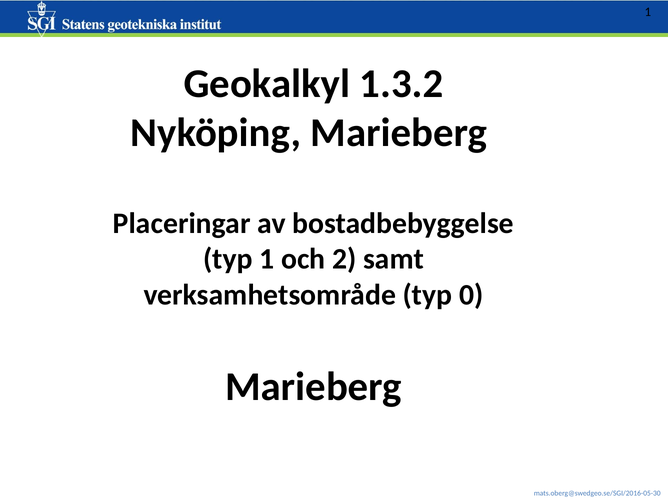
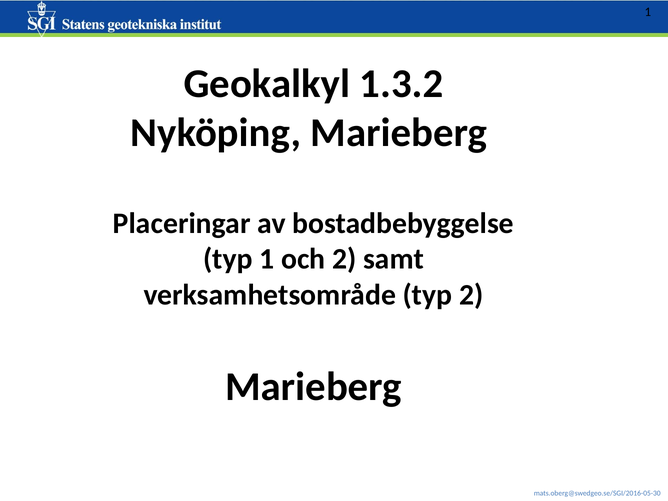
typ 0: 0 -> 2
